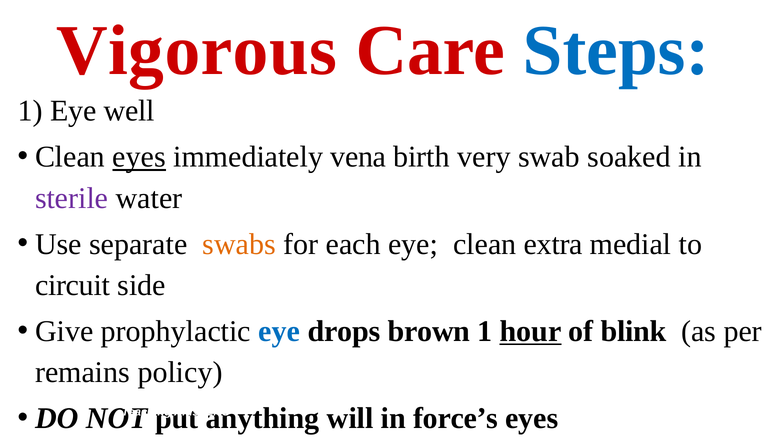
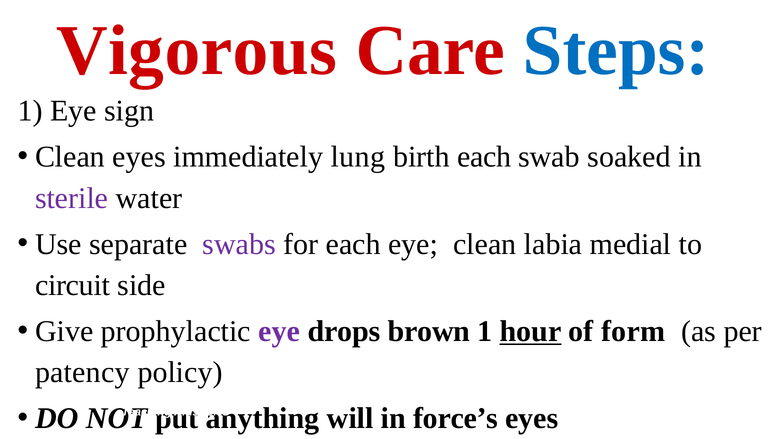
well: well -> sign
eyes at (139, 157) underline: present -> none
vena: vena -> lung
birth very: very -> each
swabs colour: orange -> purple
extra: extra -> labia
eye at (279, 331) colour: blue -> purple
blink: blink -> form
remains: remains -> patency
